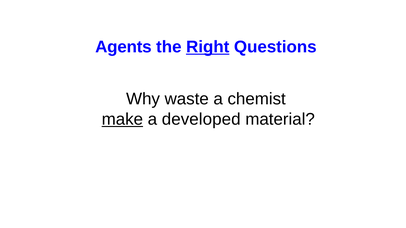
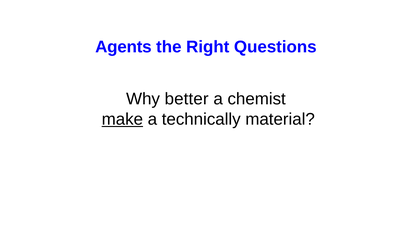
Right underline: present -> none
waste: waste -> better
developed: developed -> technically
